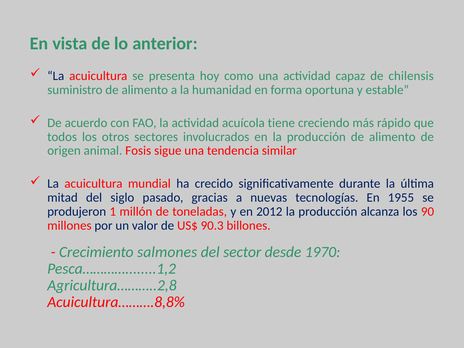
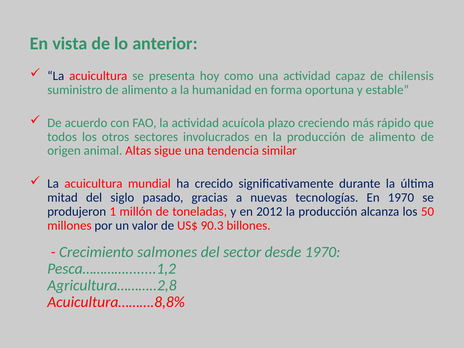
tiene: tiene -> plazo
Fosis: Fosis -> Altas
En 1955: 1955 -> 1970
90: 90 -> 50
